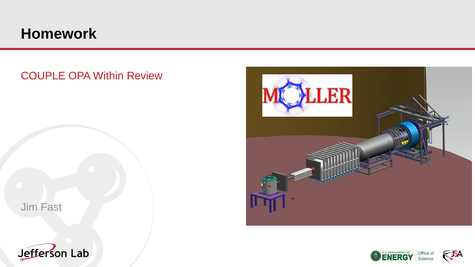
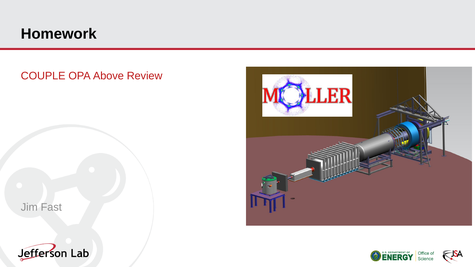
Within: Within -> Above
